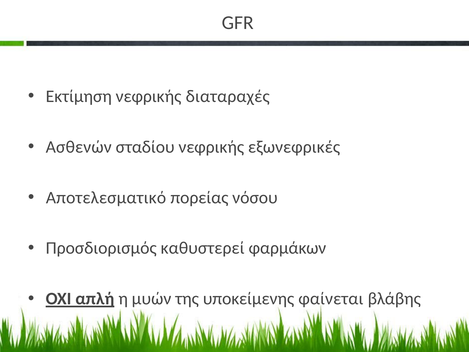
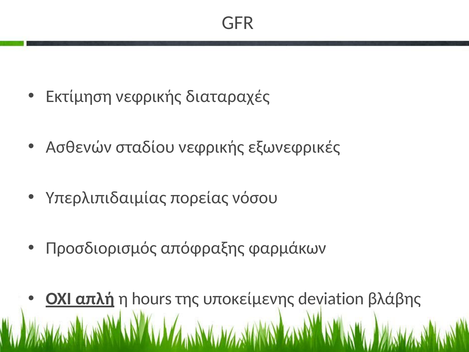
Αποτελεσματικό: Αποτελεσματικό -> Υπερλιπιδαιμίας
καθυστερεί: καθυστερεί -> απόφραξης
μυών: μυών -> hours
φαίνεται: φαίνεται -> deviation
